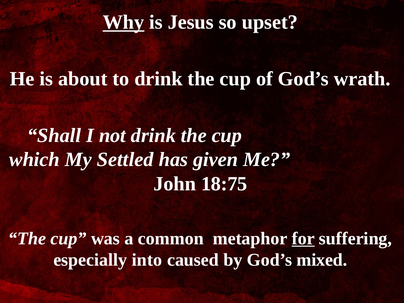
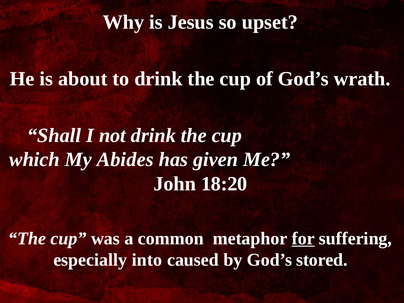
Why underline: present -> none
Settled: Settled -> Abides
18:75: 18:75 -> 18:20
mixed: mixed -> stored
